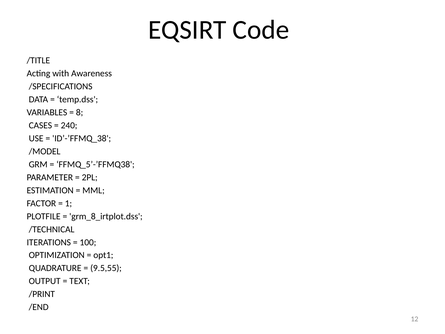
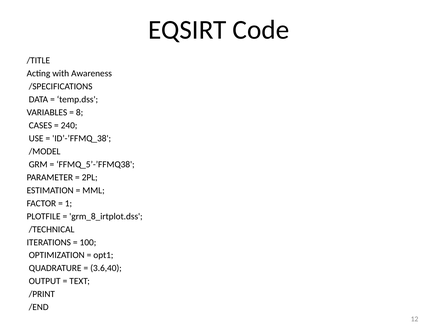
9.5,55: 9.5,55 -> 3.6,40
